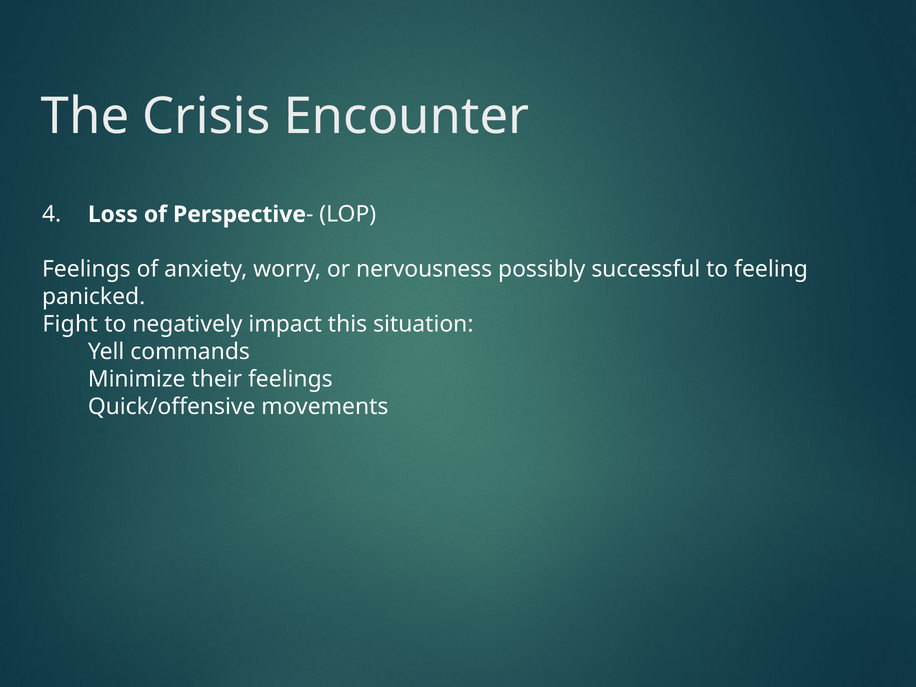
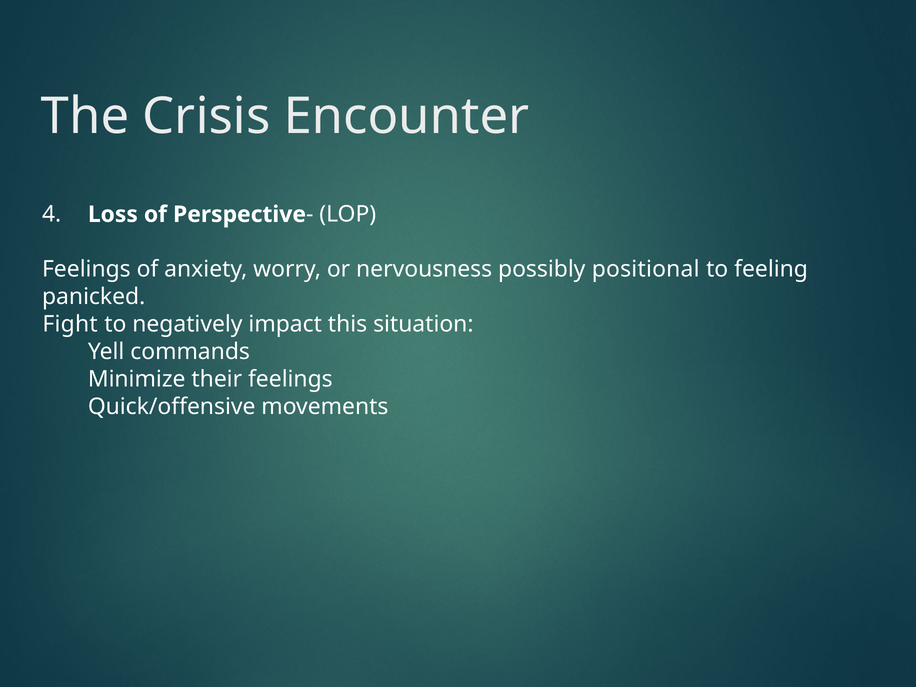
successful: successful -> positional
